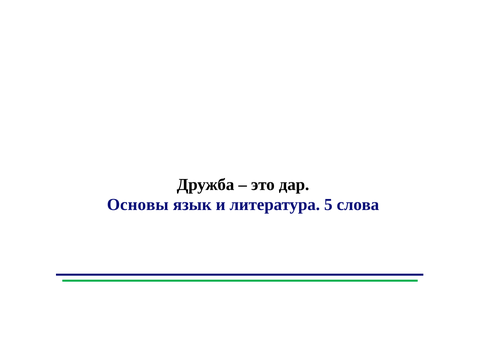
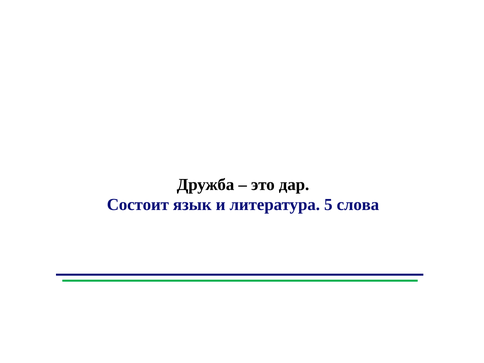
Основы: Основы -> Состоит
